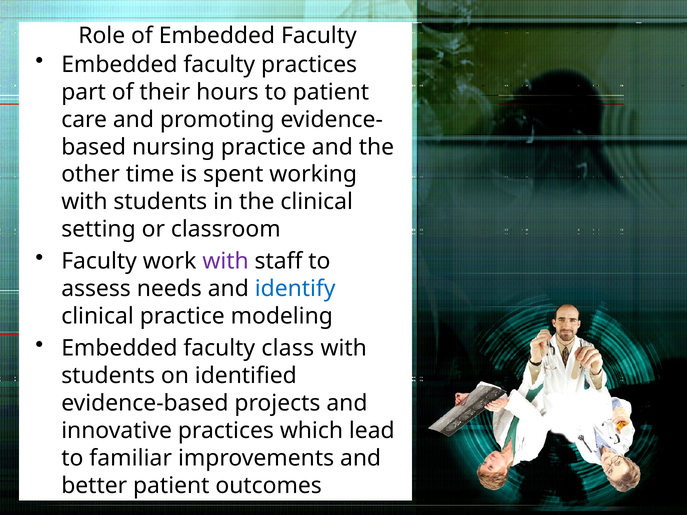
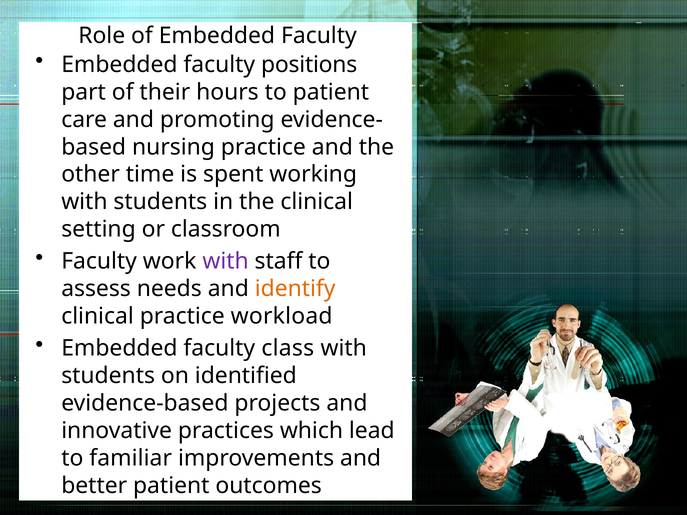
faculty practices: practices -> positions
identify colour: blue -> orange
modeling: modeling -> workload
